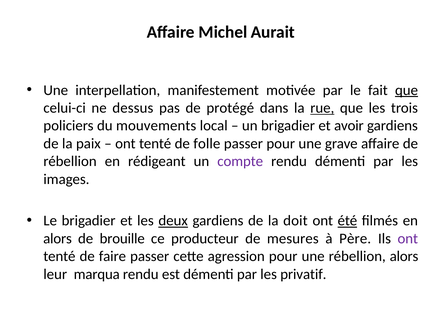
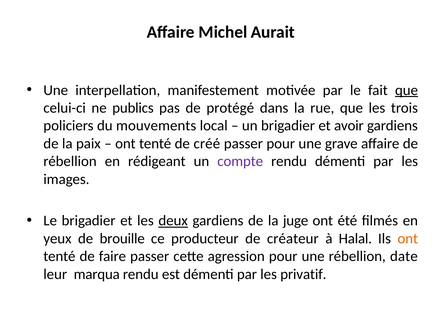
dessus: dessus -> publics
rue underline: present -> none
folle: folle -> créé
doit: doit -> juge
été underline: present -> none
alors at (58, 238): alors -> yeux
mesures: mesures -> créateur
Père: Père -> Halal
ont at (408, 238) colour: purple -> orange
rébellion alors: alors -> date
